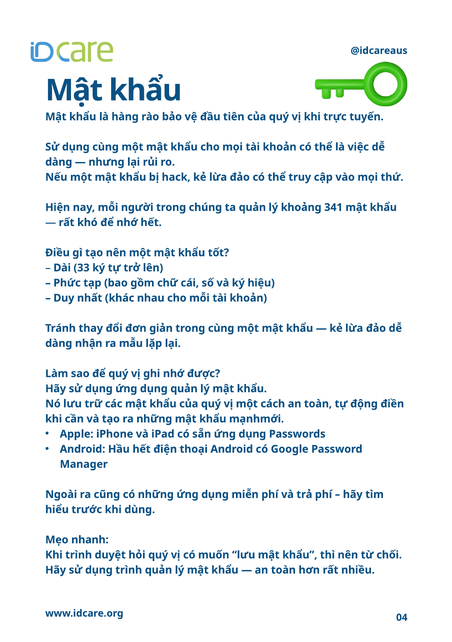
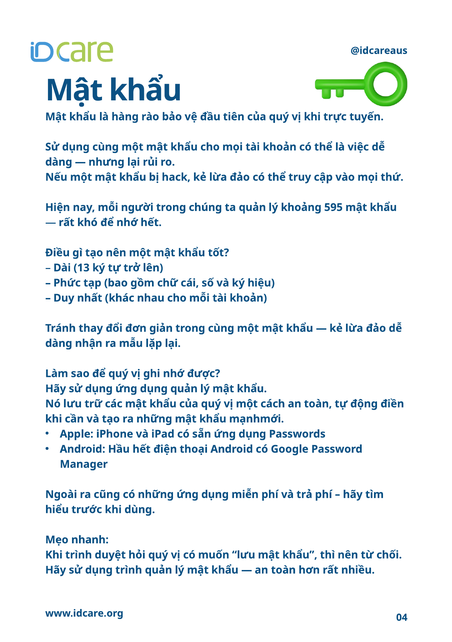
341: 341 -> 595
33: 33 -> 13
